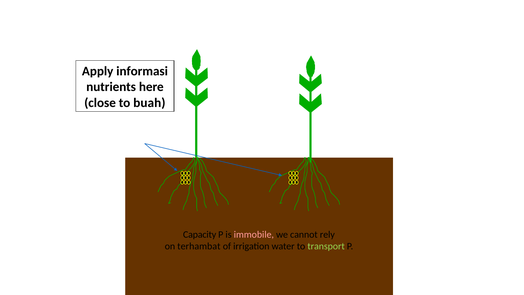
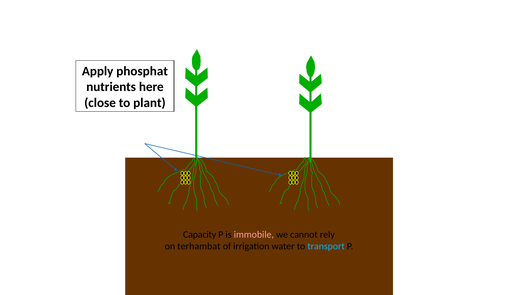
informasi: informasi -> phosphat
buah: buah -> plant
transport colour: light green -> light blue
